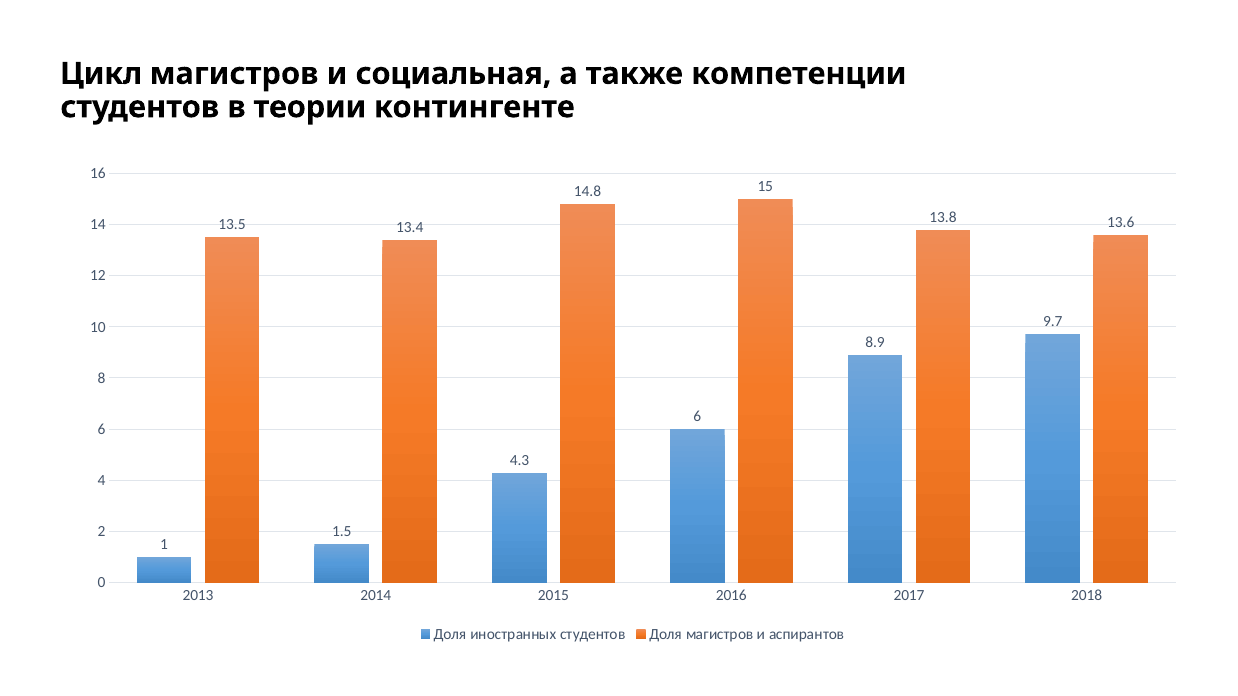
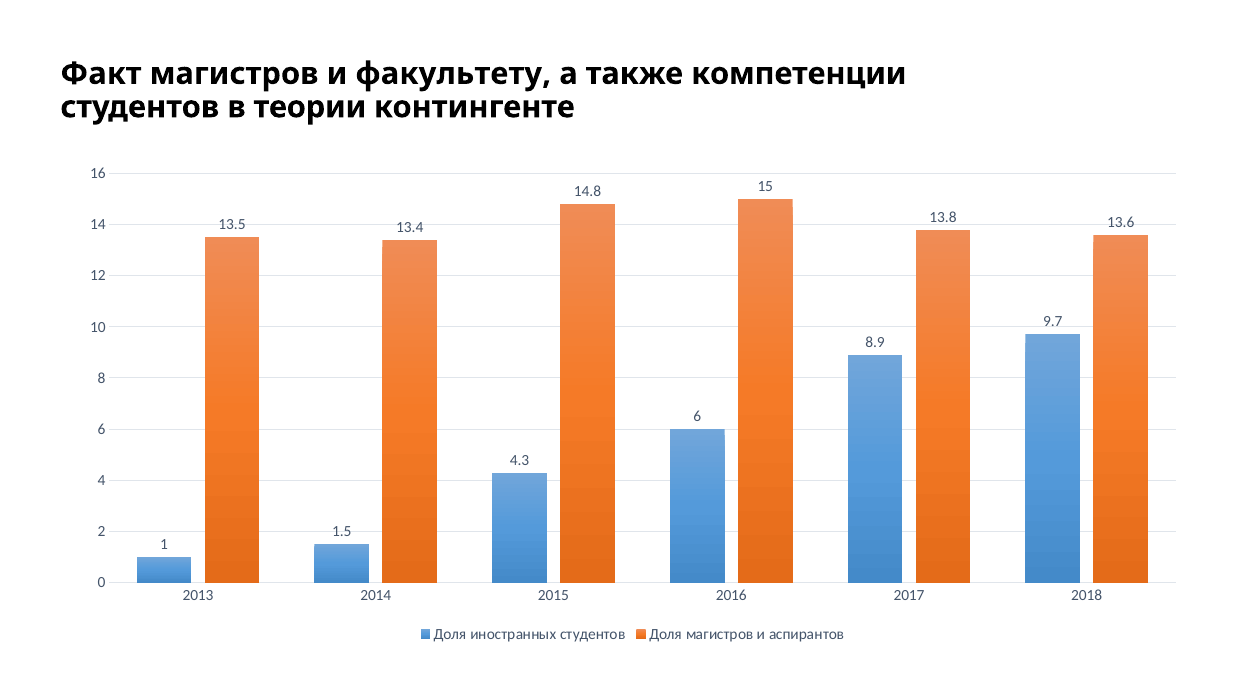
Цикл: Цикл -> Факт
социальная: социальная -> факультету
